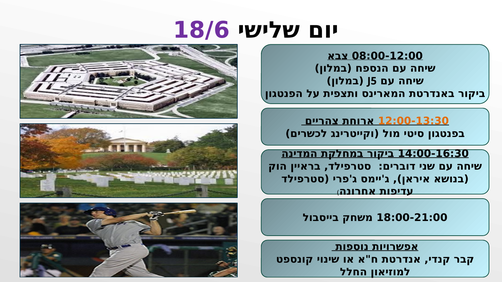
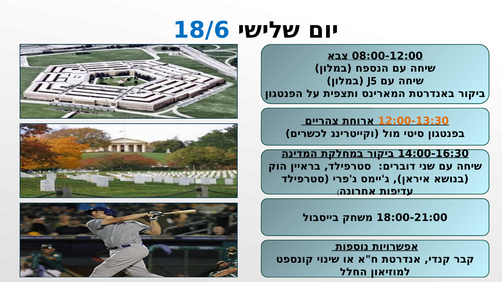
18/6 colour: purple -> blue
